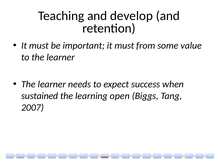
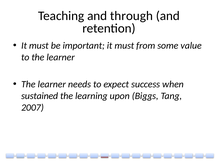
develop: develop -> through
open: open -> upon
